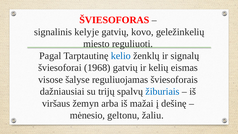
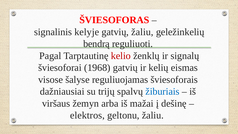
gatvių kovo: kovo -> žaliu
miesto: miesto -> bendrą
kelio colour: blue -> red
mėnesio: mėnesio -> elektros
